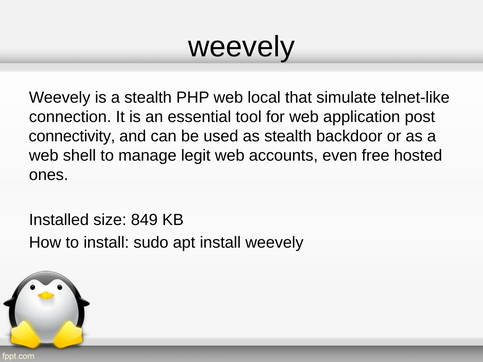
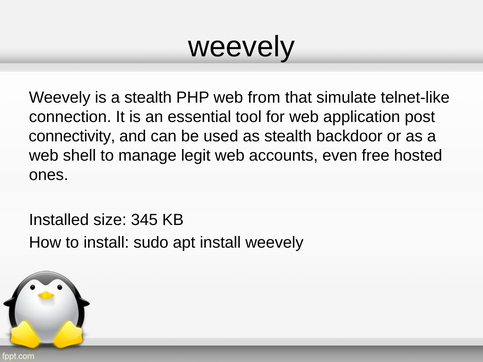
local: local -> from
849: 849 -> 345
